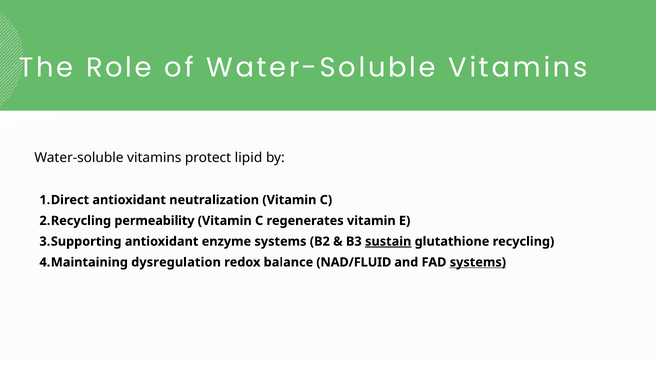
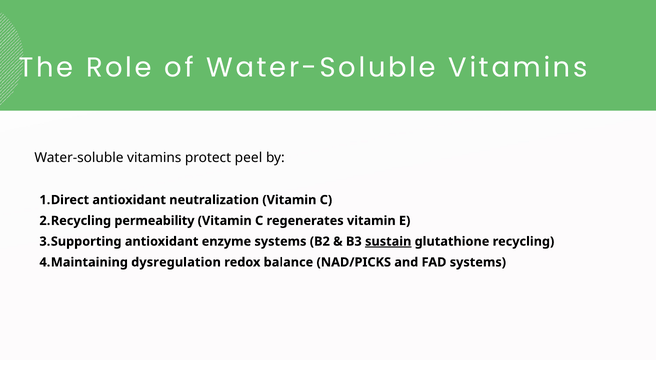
lipid: lipid -> peel
NAD/FLUID: NAD/FLUID -> NAD/PICKS
systems at (478, 262) underline: present -> none
